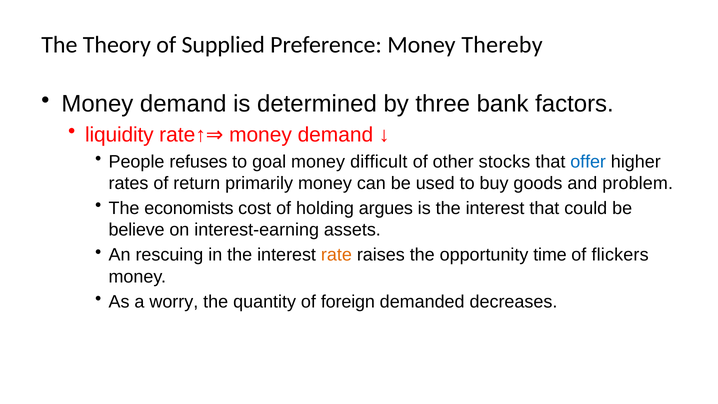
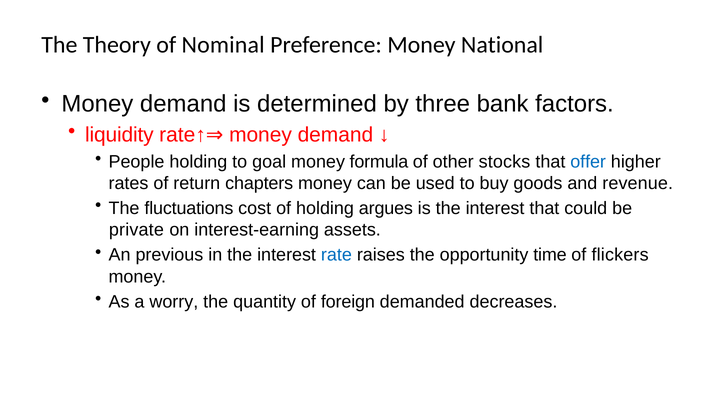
Supplied: Supplied -> Nominal
Thereby: Thereby -> National
People refuses: refuses -> holding
difficult: difficult -> formula
primarily: primarily -> chapters
problem: problem -> revenue
economists: economists -> fluctuations
believe: believe -> private
rescuing: rescuing -> previous
rate colour: orange -> blue
